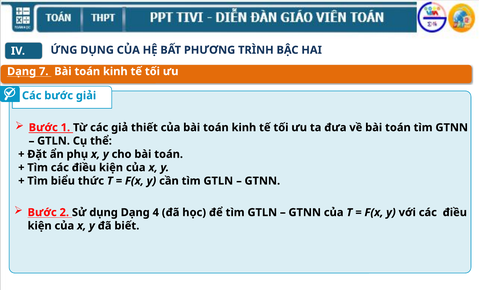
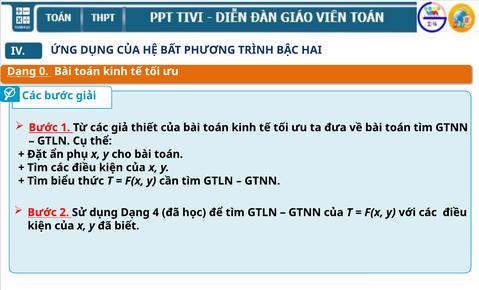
7: 7 -> 0
